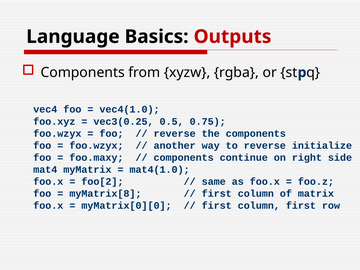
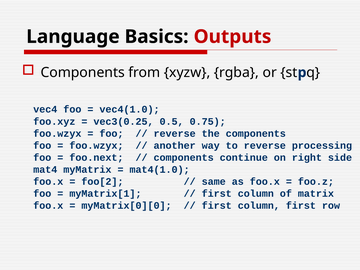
initialize: initialize -> processing
foo.maxy: foo.maxy -> foo.next
myMatrix[8: myMatrix[8 -> myMatrix[1
